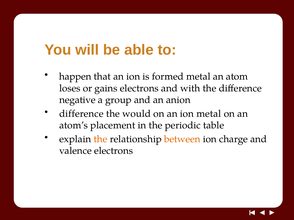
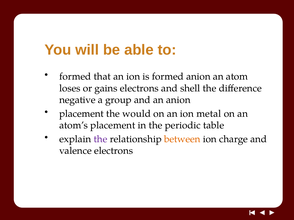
happen at (75, 77): happen -> formed
formed metal: metal -> anion
with: with -> shell
difference at (81, 114): difference -> placement
the at (100, 139) colour: orange -> purple
